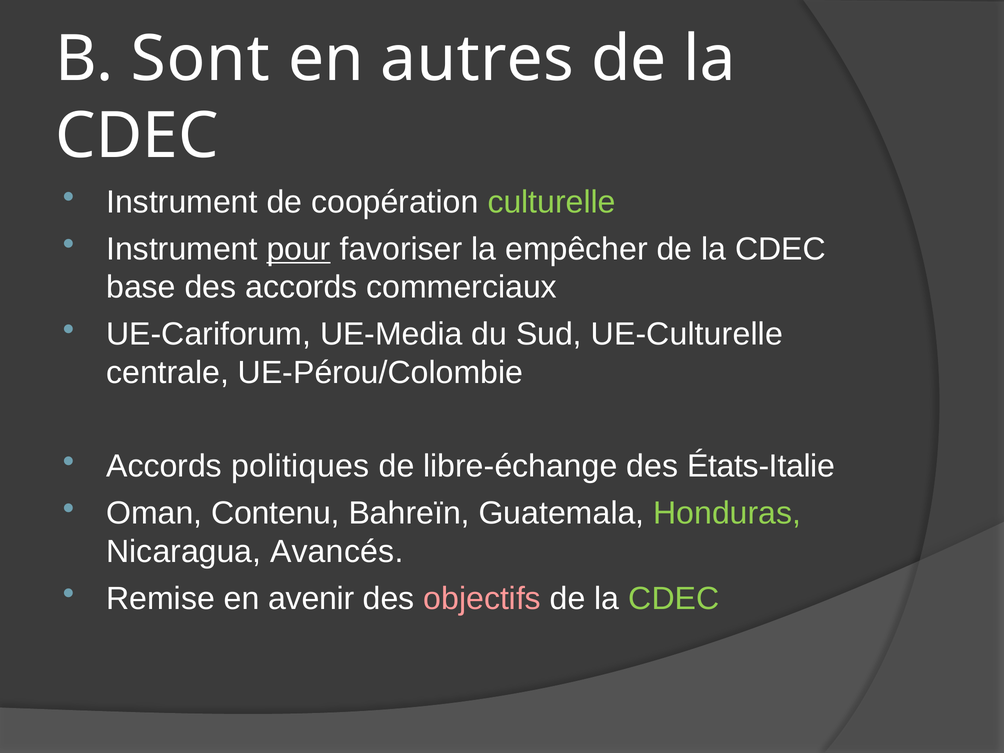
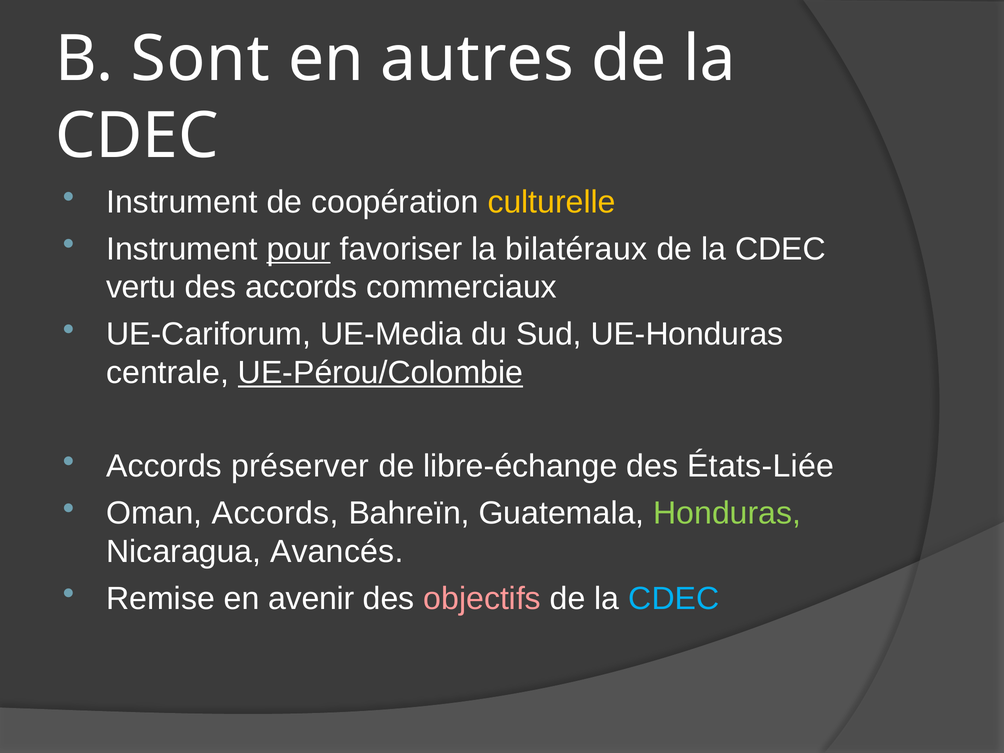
culturelle colour: light green -> yellow
empêcher: empêcher -> bilatéraux
base: base -> vertu
UE-Culturelle: UE-Culturelle -> UE-Honduras
UE-Pérou/Colombie underline: none -> present
politiques: politiques -> préserver
États-Italie: États-Italie -> États-Liée
Oman Contenu: Contenu -> Accords
CDEC at (674, 599) colour: light green -> light blue
